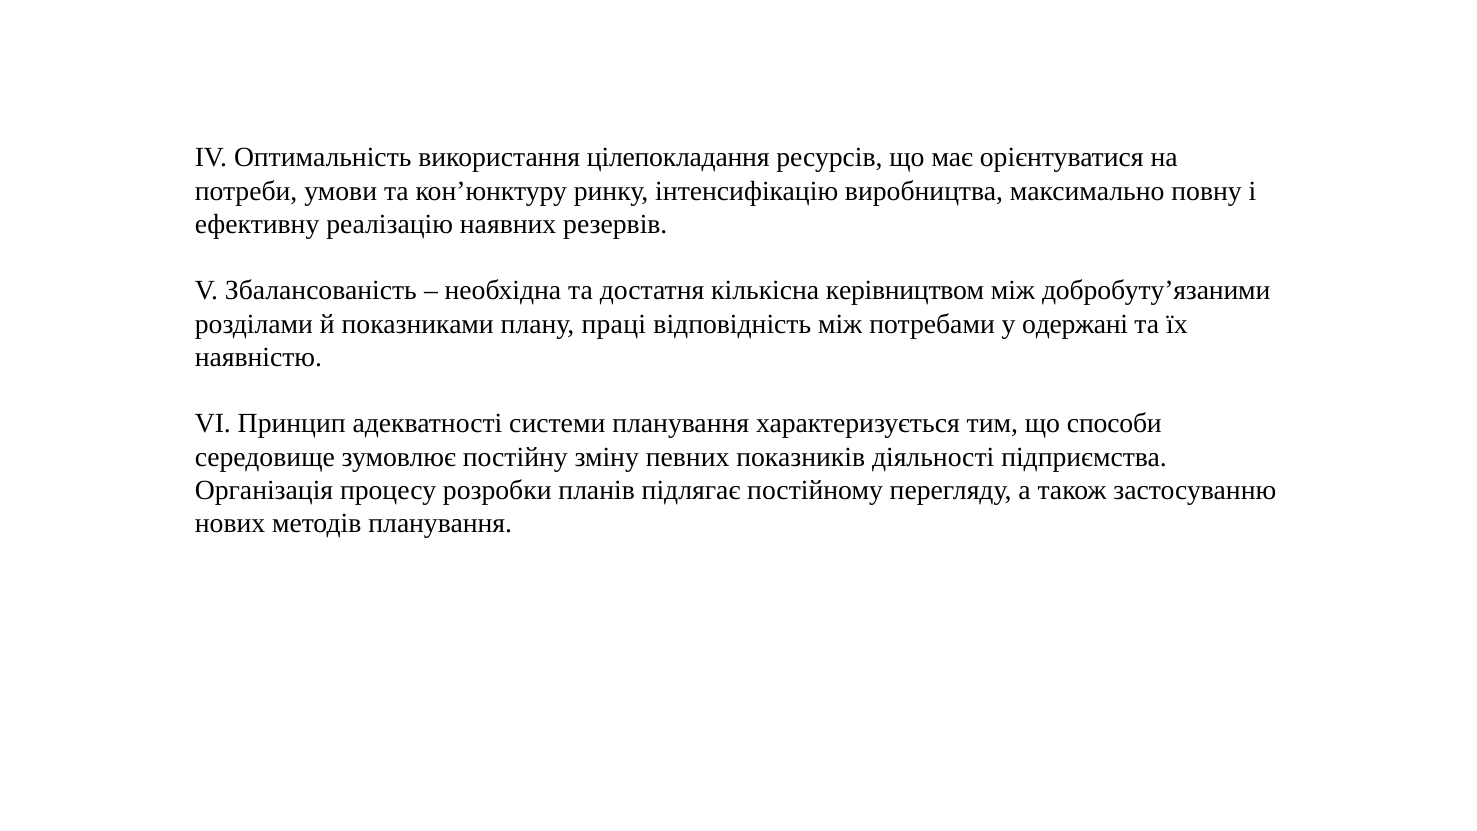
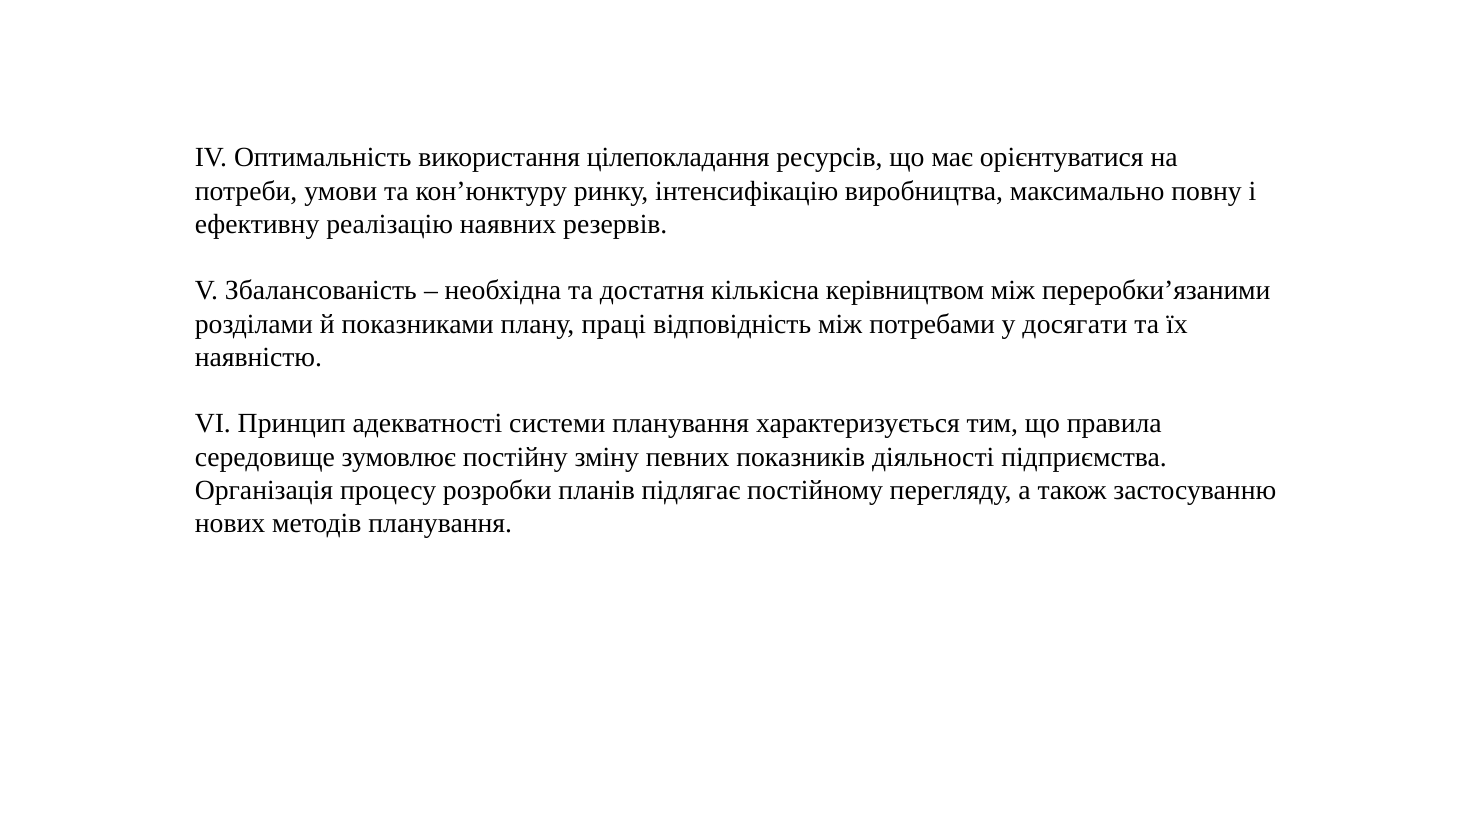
добробуту’язаними: добробуту’язаними -> переробки’язаними
одержані: одержані -> досягати
способи: способи -> правила
